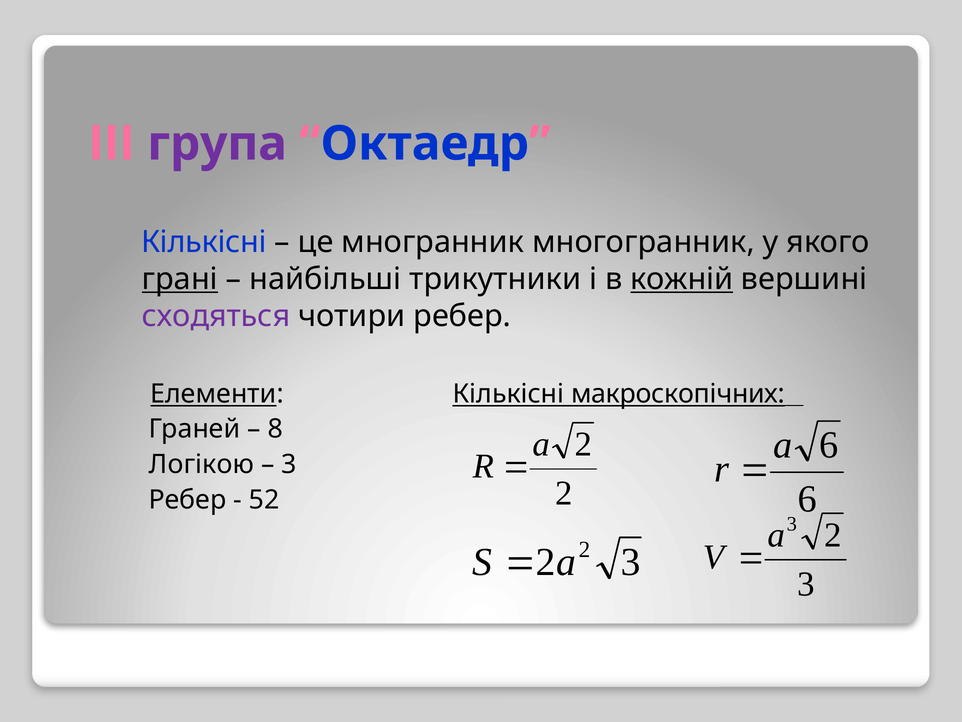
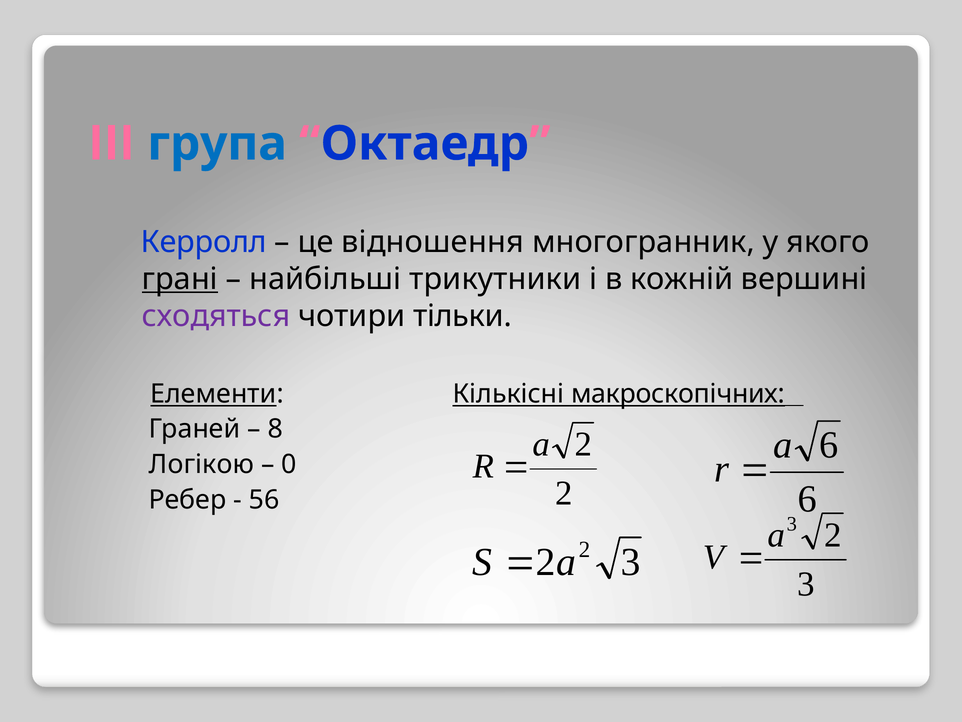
група colour: purple -> blue
Кількісні at (204, 242): Кількісні -> Керролл
многранник: многранник -> відношення
кожній underline: present -> none
чотири ребер: ребер -> тільки
3 at (289, 464): 3 -> 0
52: 52 -> 56
